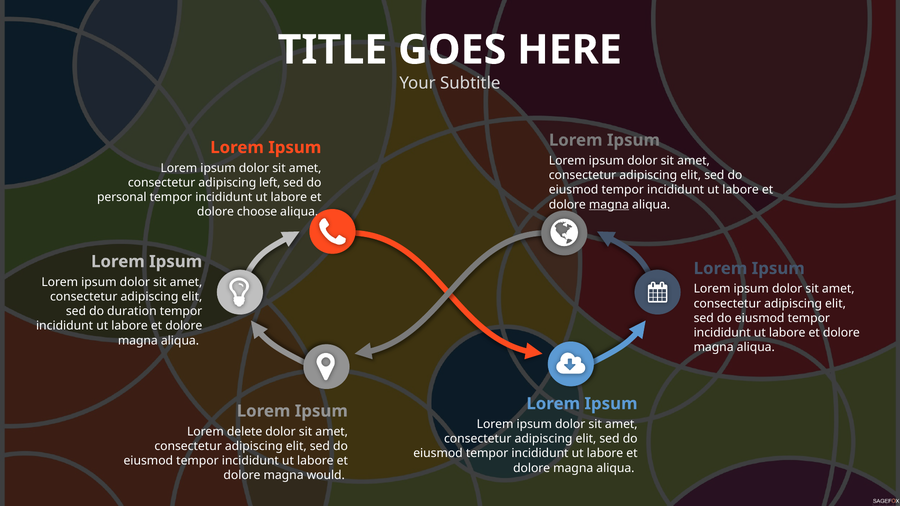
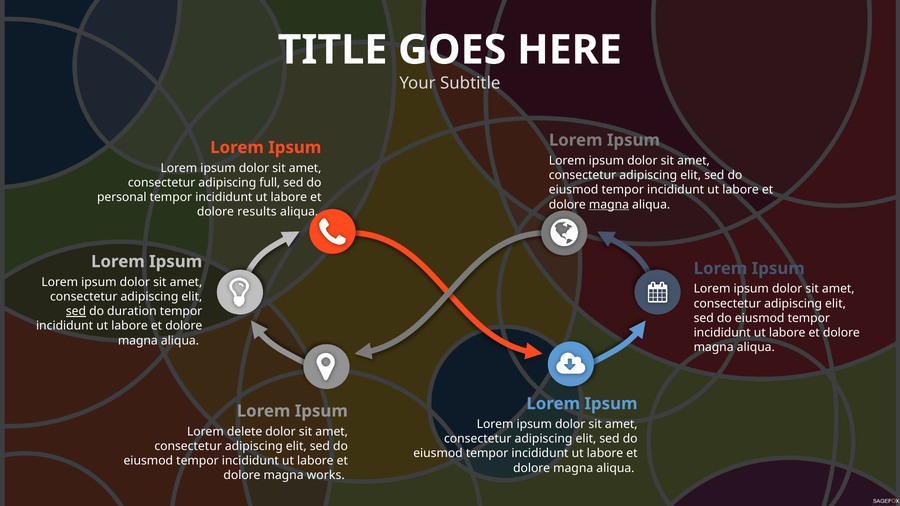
left: left -> full
choose: choose -> results
sed at (76, 311) underline: none -> present
would: would -> works
